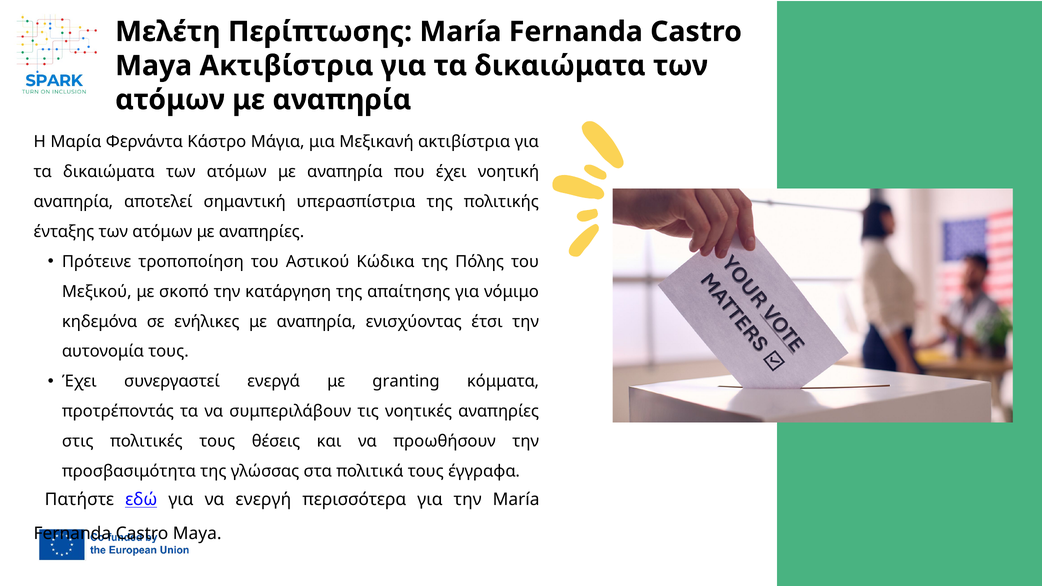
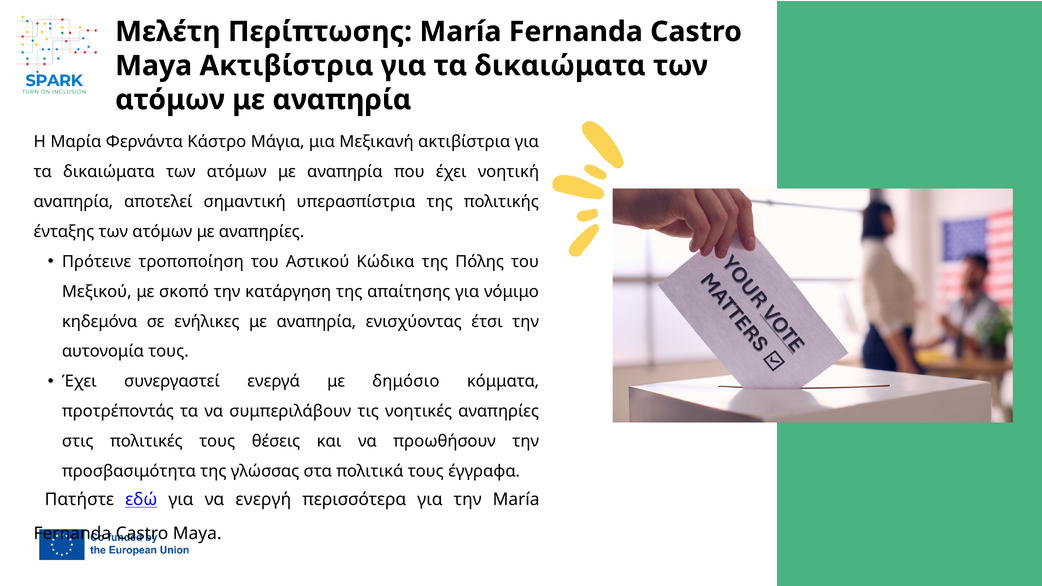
granting: granting -> δημόσιο
